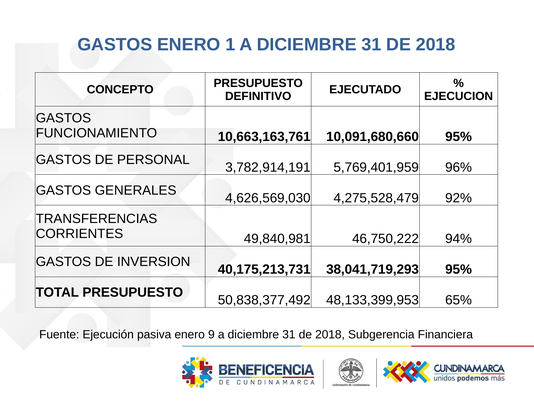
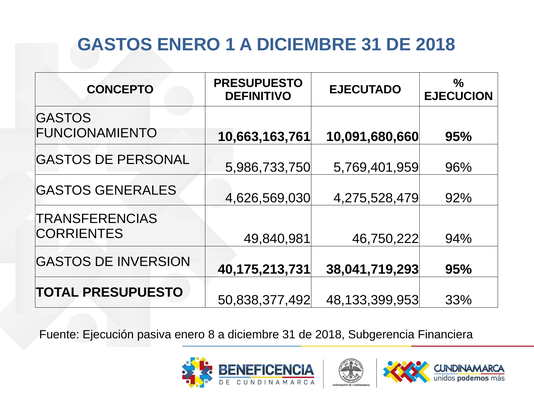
3,782,914,191: 3,782,914,191 -> 5,986,733,750
65%: 65% -> 33%
9: 9 -> 8
